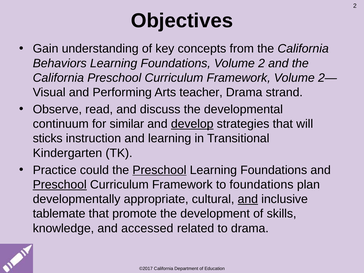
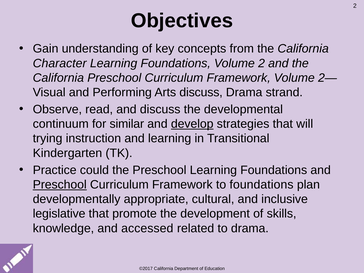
Behaviors: Behaviors -> Character
Arts teacher: teacher -> discuss
sticks: sticks -> trying
Preschool at (159, 170) underline: present -> none
and at (248, 199) underline: present -> none
tablemate: tablemate -> legislative
